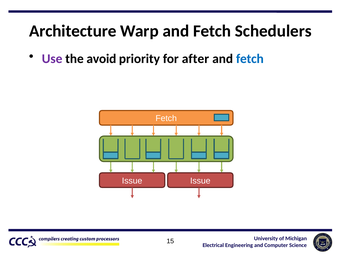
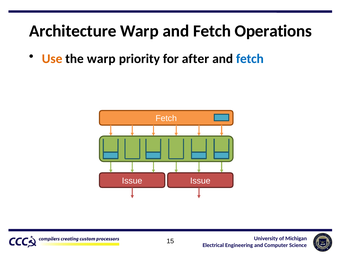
Schedulers: Schedulers -> Operations
Use colour: purple -> orange
the avoid: avoid -> warp
